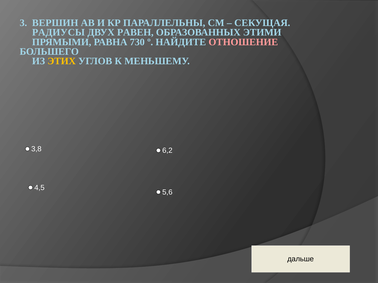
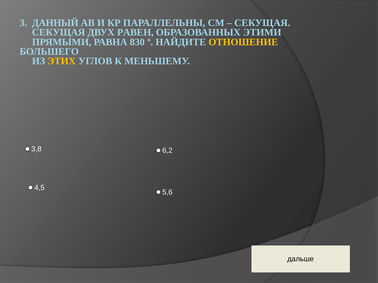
ВЕРШИН: ВЕРШИН -> ДАННЫЙ
РАДИУСЫ at (58, 32): РАДИУСЫ -> СЕКУЩАЯ
730: 730 -> 830
ОТНОШЕНИЕ colour: pink -> yellow
